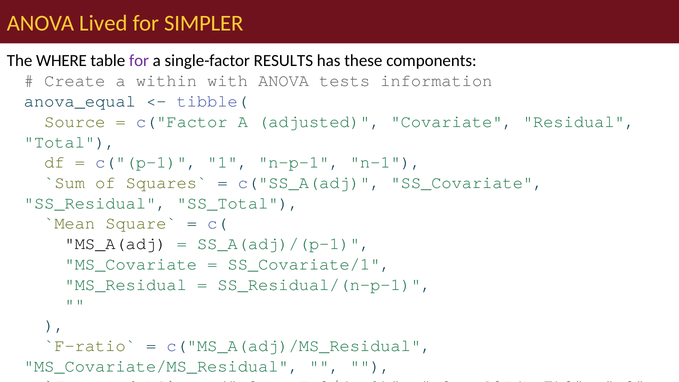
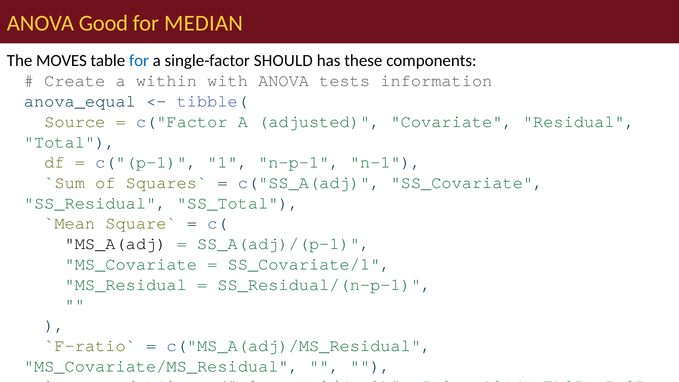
Lived: Lived -> Good
SIMPLER: SIMPLER -> MEDIAN
WHERE: WHERE -> MOVES
for at (139, 60) colour: purple -> blue
RESULTS: RESULTS -> SHOULD
